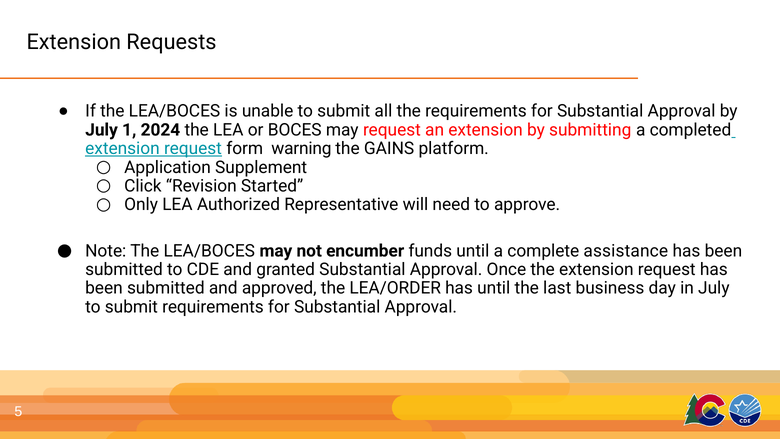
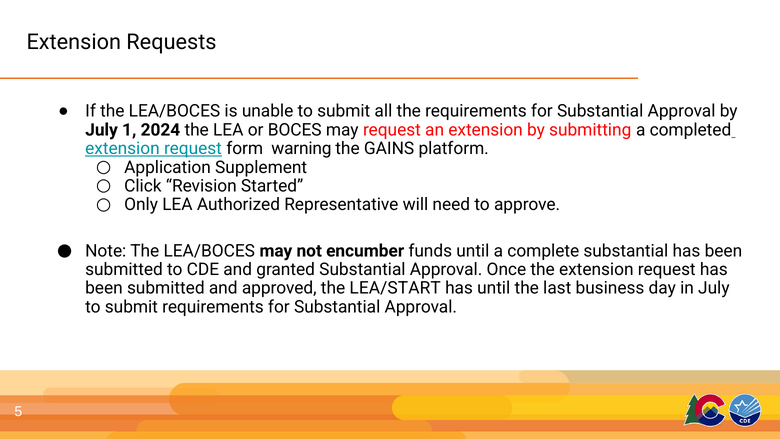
complete assistance: assistance -> substantial
LEA/ORDER: LEA/ORDER -> LEA/START
